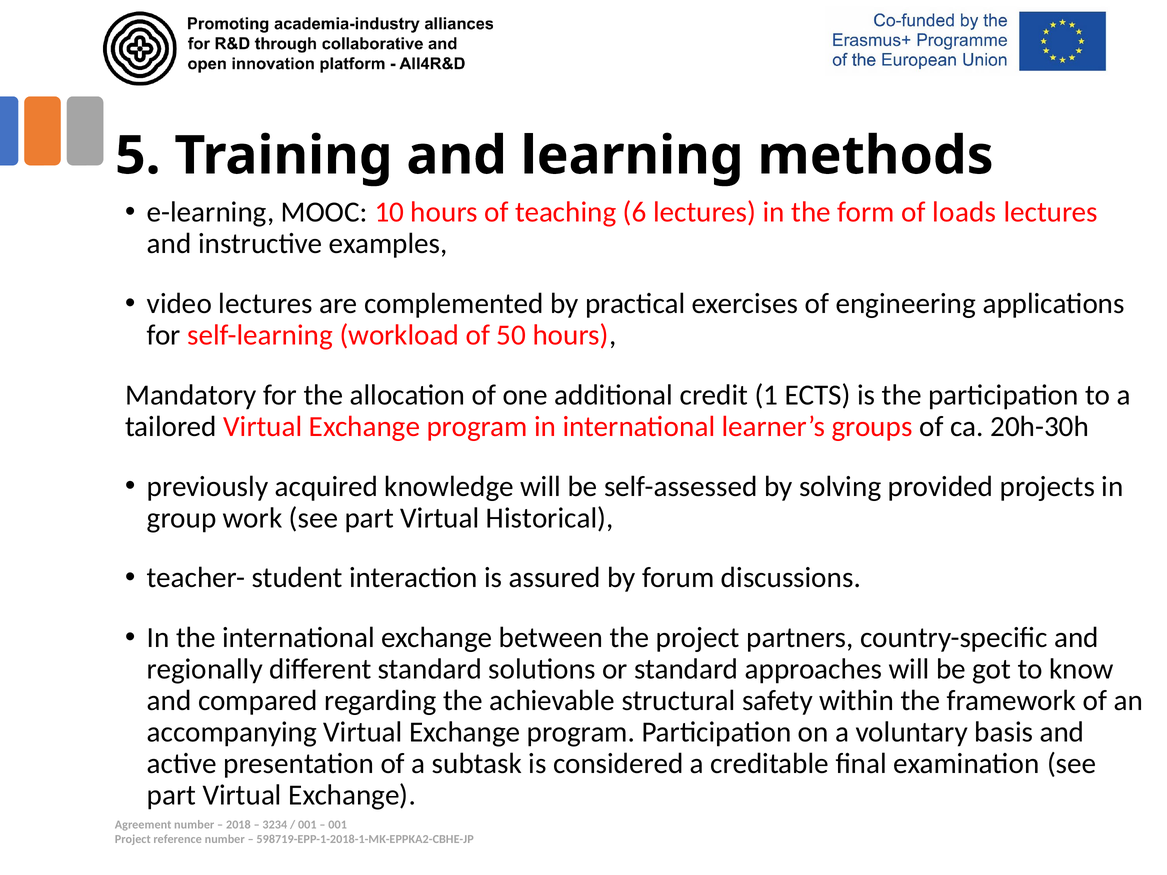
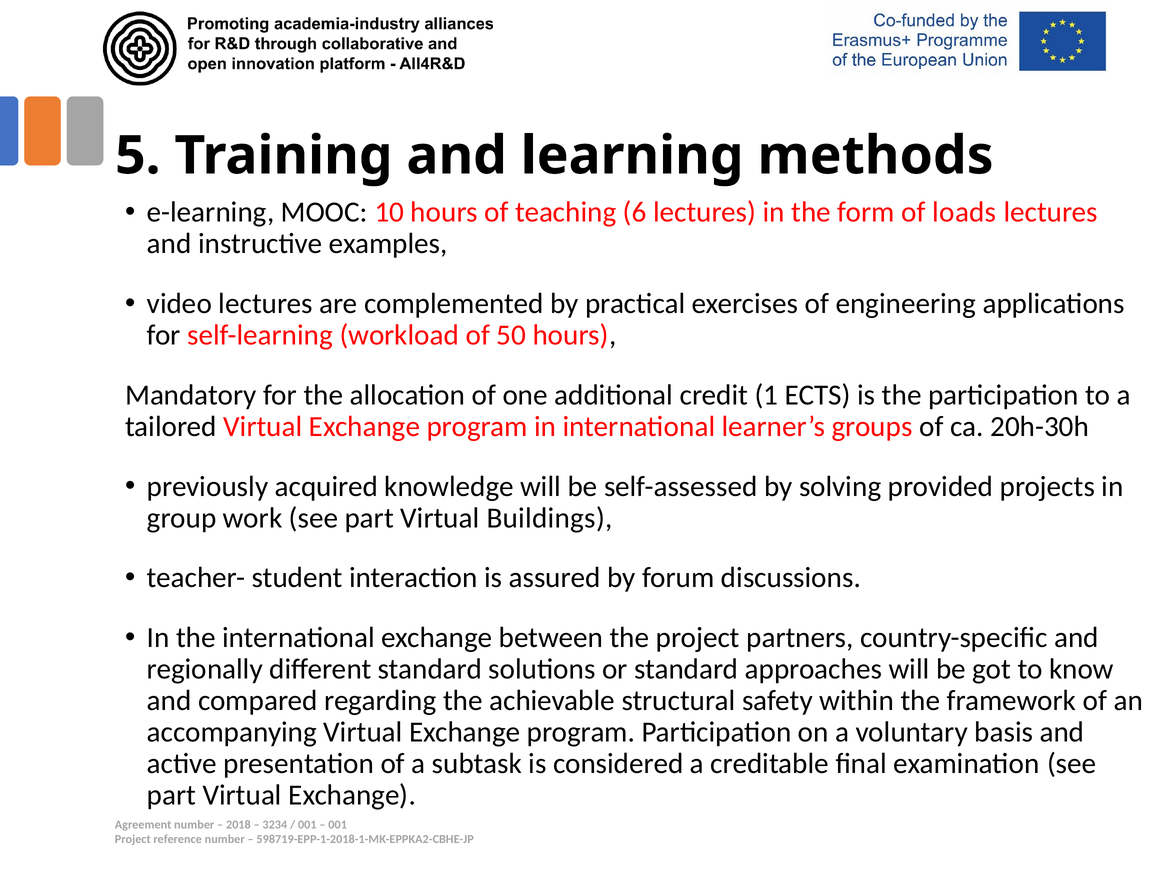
Historical: Historical -> Buildings
